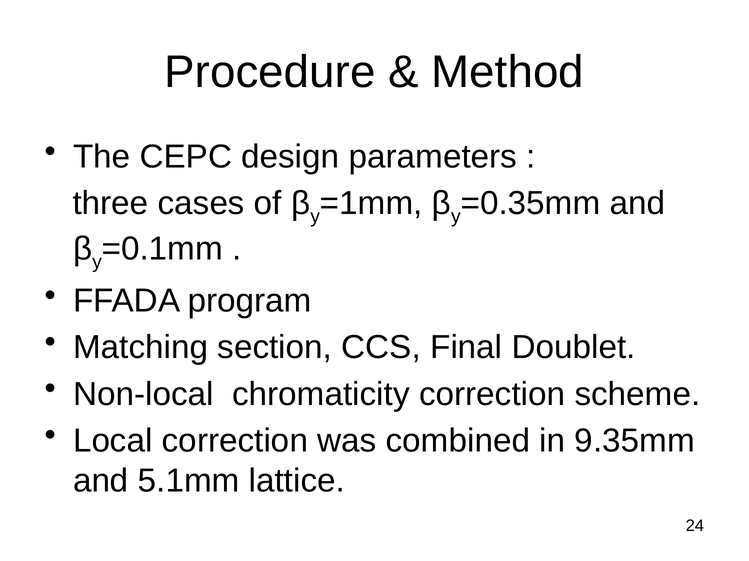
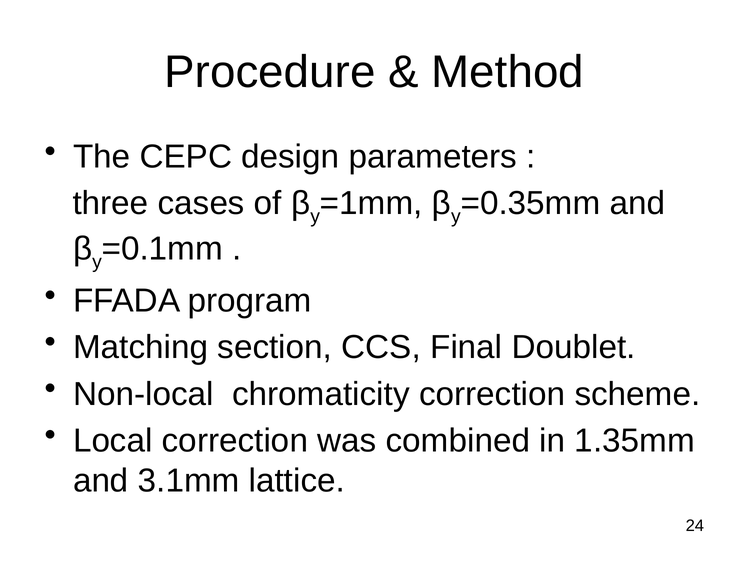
9.35mm: 9.35mm -> 1.35mm
5.1mm: 5.1mm -> 3.1mm
